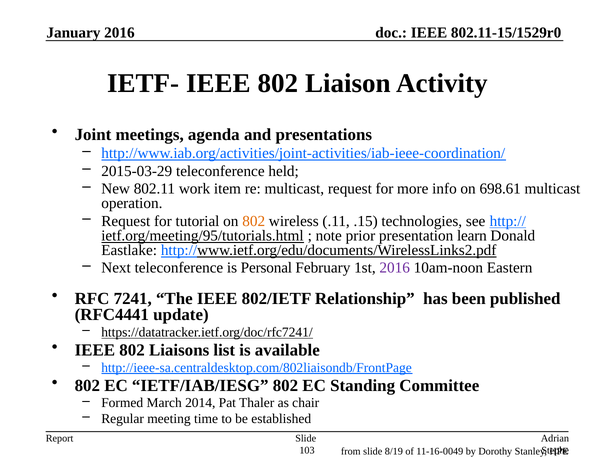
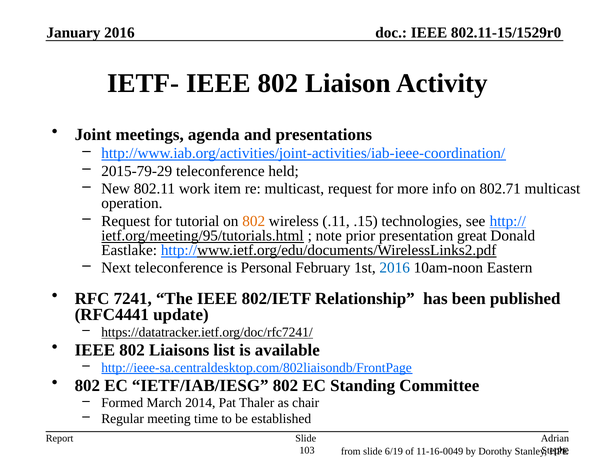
2015-03-29: 2015-03-29 -> 2015-79-29
698.61: 698.61 -> 802.71
learn: learn -> great
2016 at (395, 268) colour: purple -> blue
8/19: 8/19 -> 6/19
